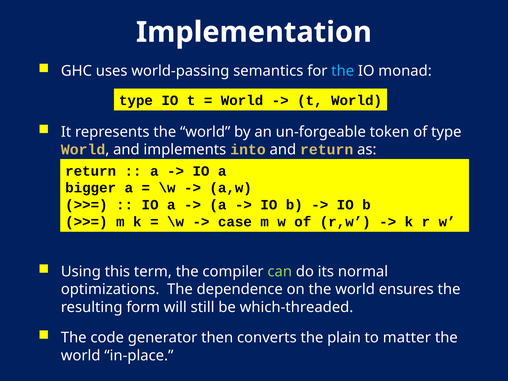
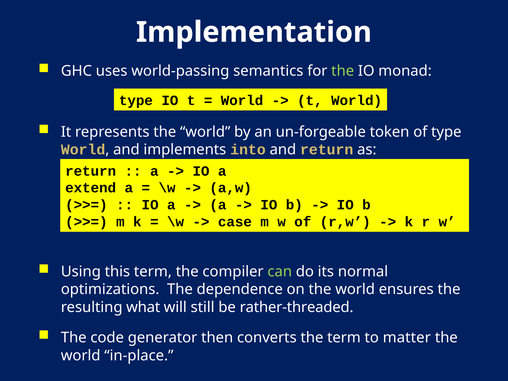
the at (343, 71) colour: light blue -> light green
bigger: bigger -> extend
form: form -> what
which-threaded: which-threaded -> rather-threaded
the plain: plain -> term
